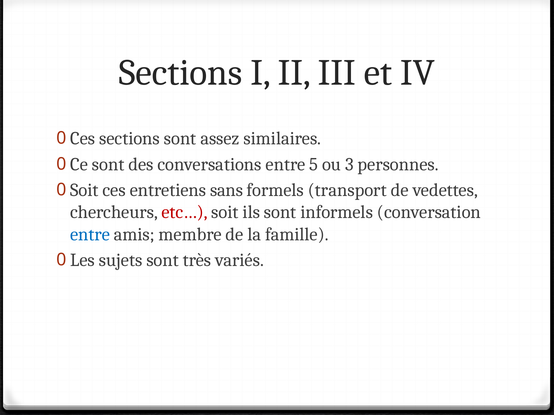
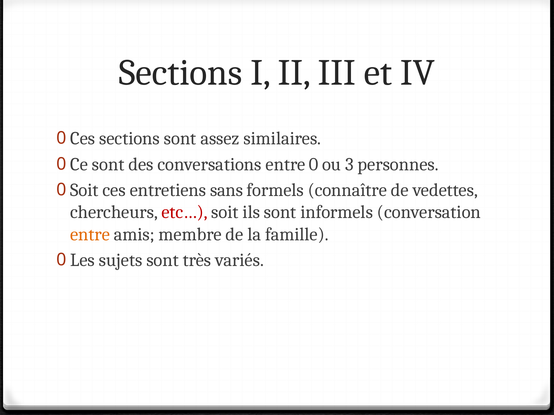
entre 5: 5 -> 0
transport: transport -> connaître
entre at (90, 235) colour: blue -> orange
